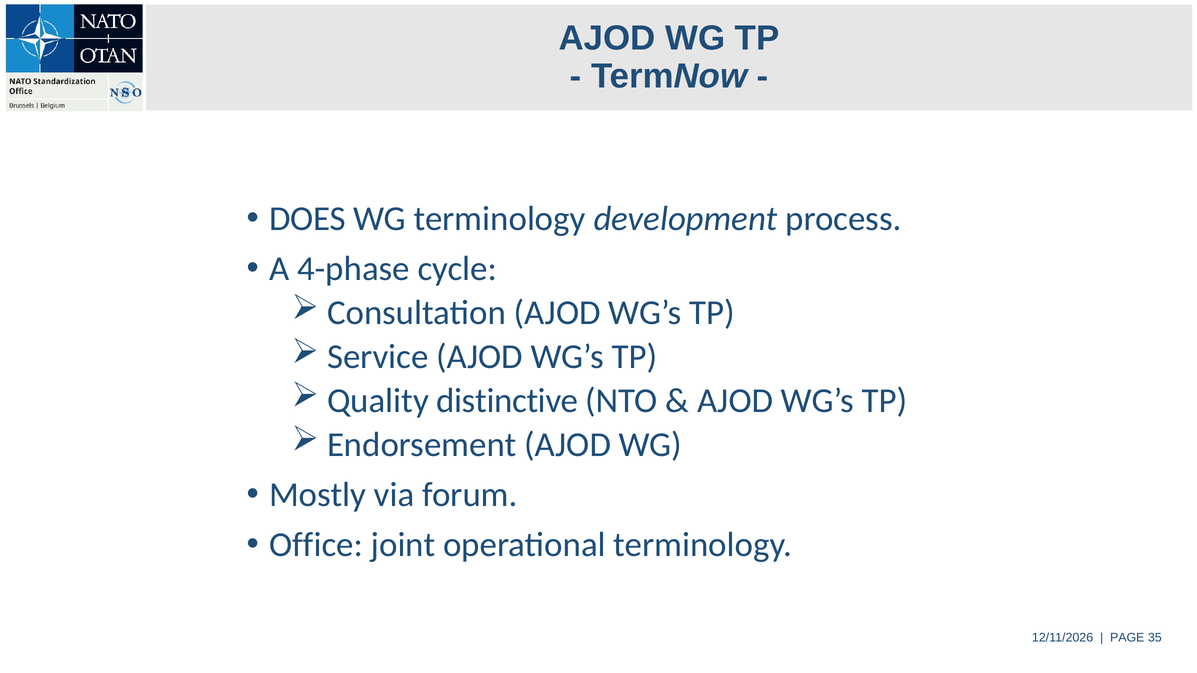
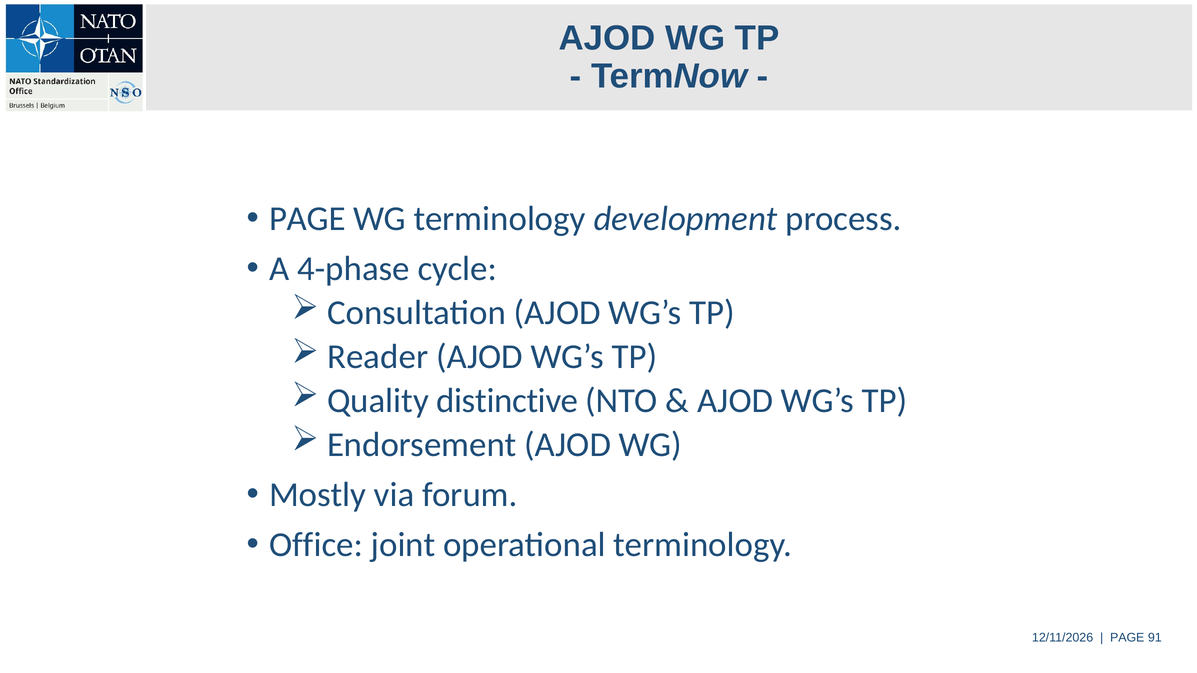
DOES at (307, 219): DOES -> PAGE
Service: Service -> Reader
35: 35 -> 91
